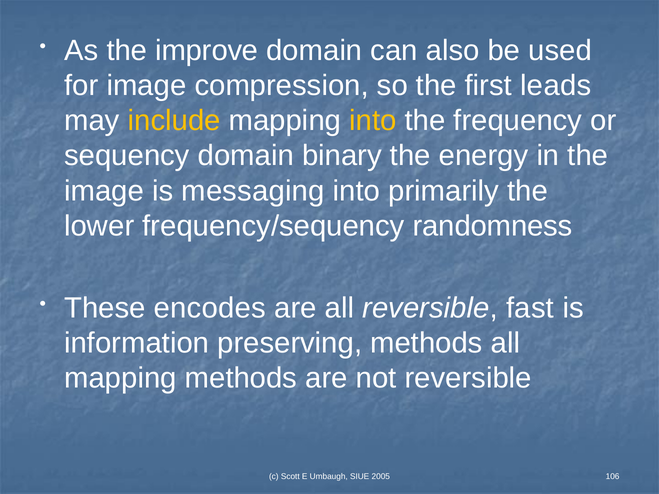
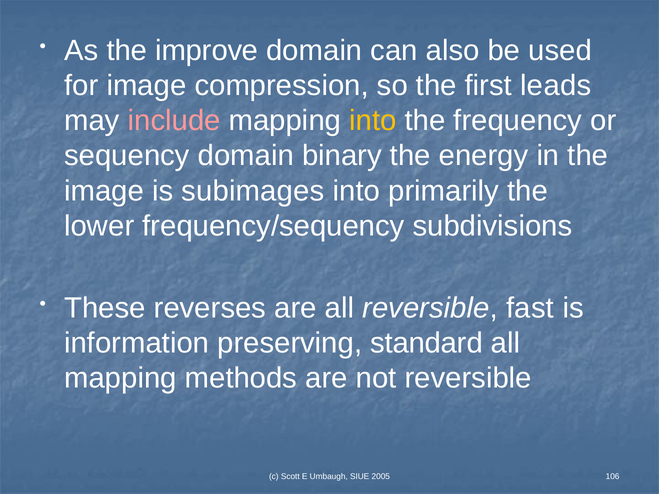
include colour: yellow -> pink
messaging: messaging -> subimages
randomness: randomness -> subdivisions
encodes: encodes -> reverses
preserving methods: methods -> standard
